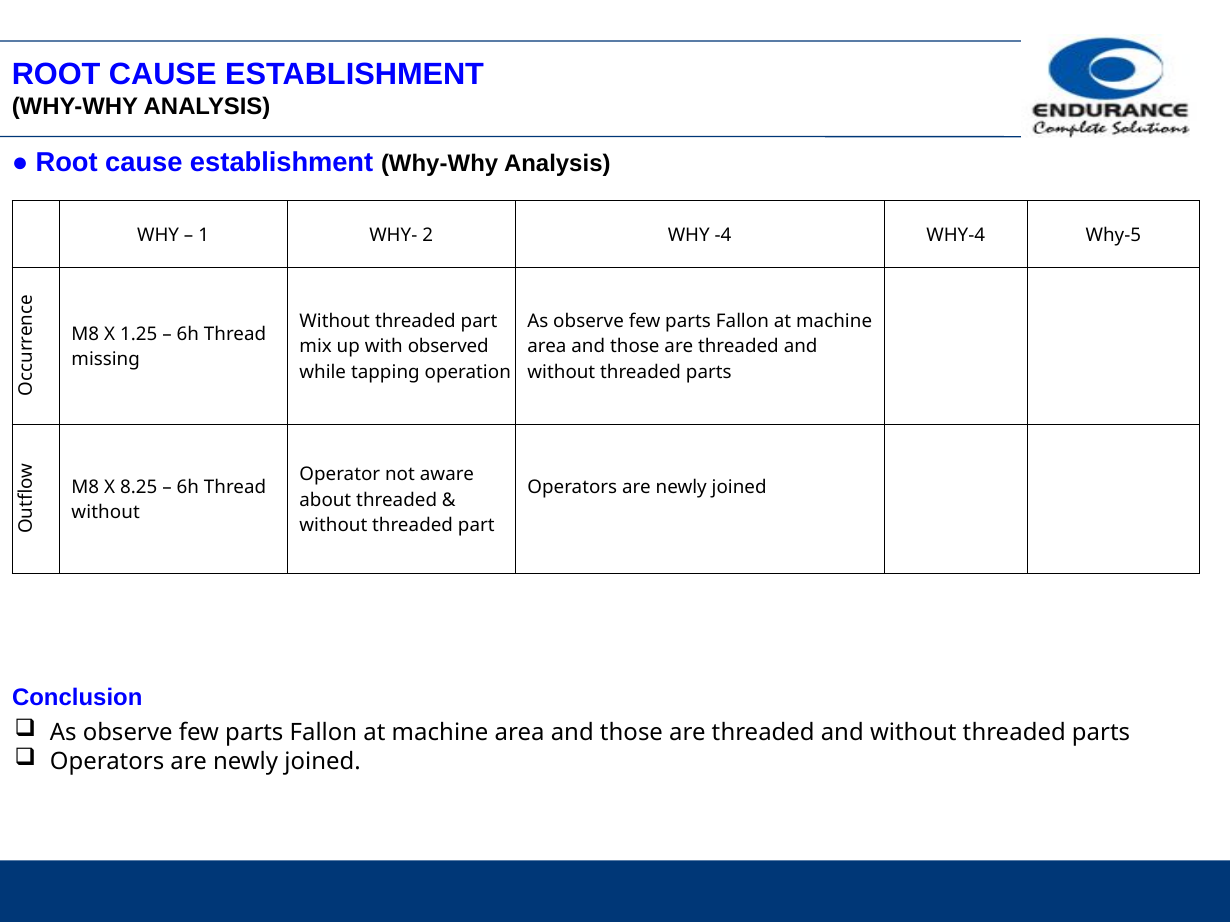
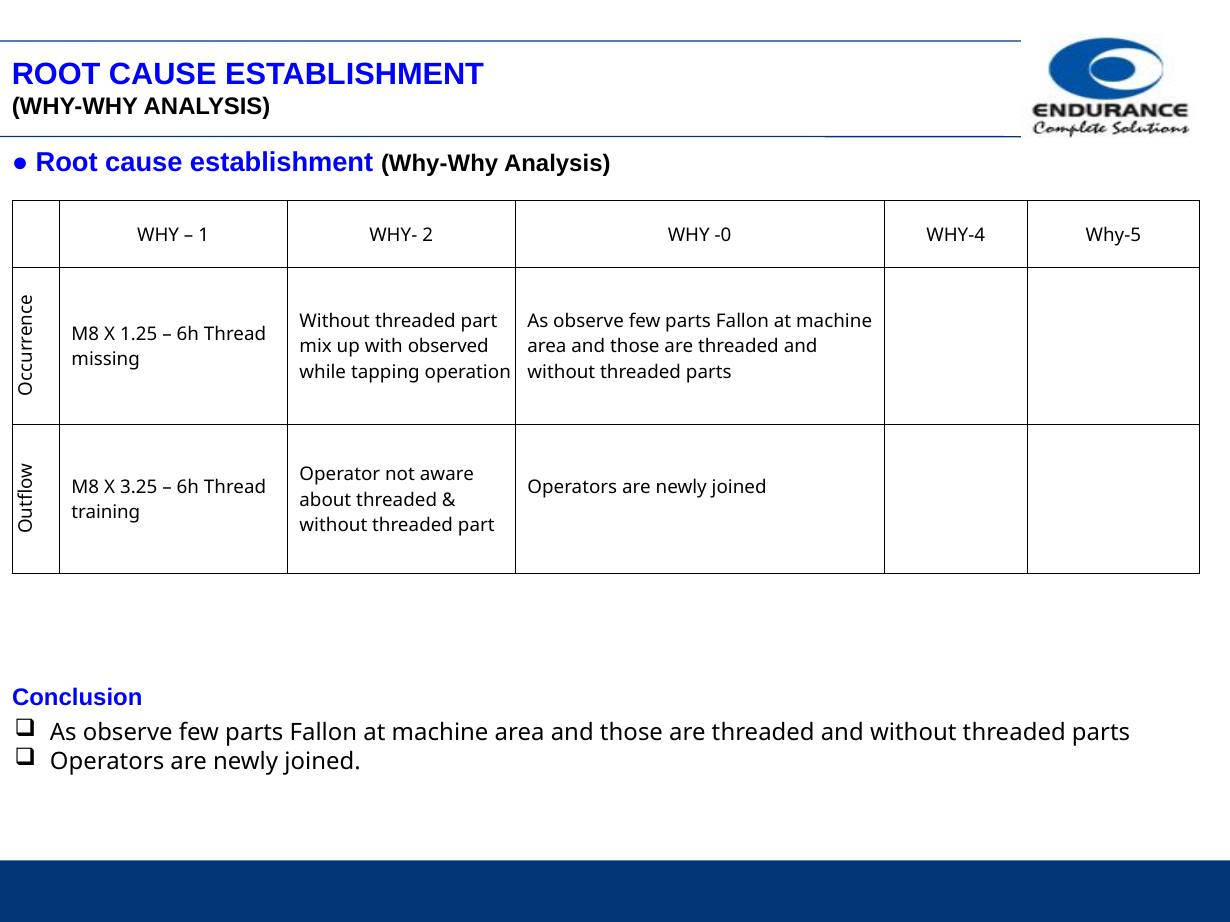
-4: -4 -> -0
8.25: 8.25 -> 3.25
without at (106, 513): without -> training
